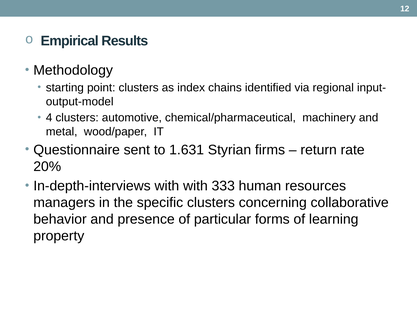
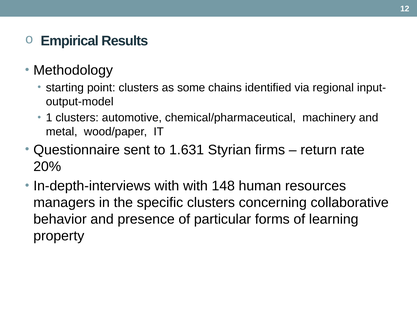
index: index -> some
4: 4 -> 1
333: 333 -> 148
